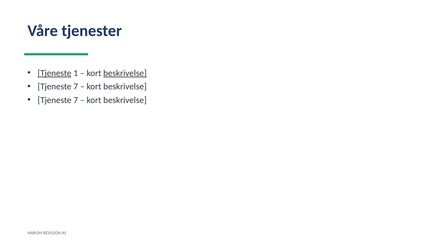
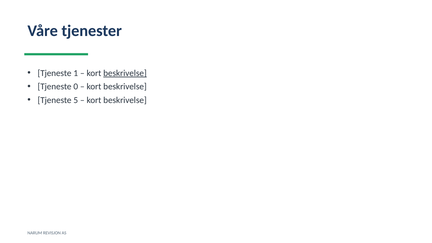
Tjeneste at (55, 73) underline: present -> none
7 at (76, 87): 7 -> 0
7 at (76, 100): 7 -> 5
